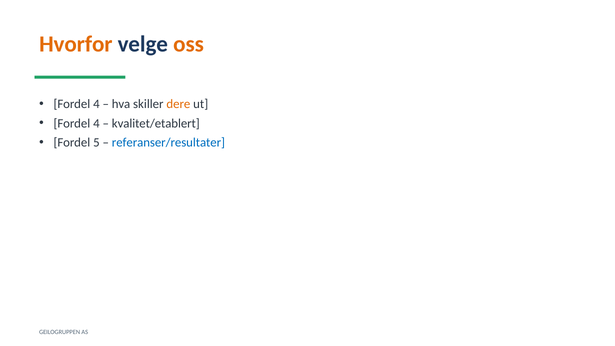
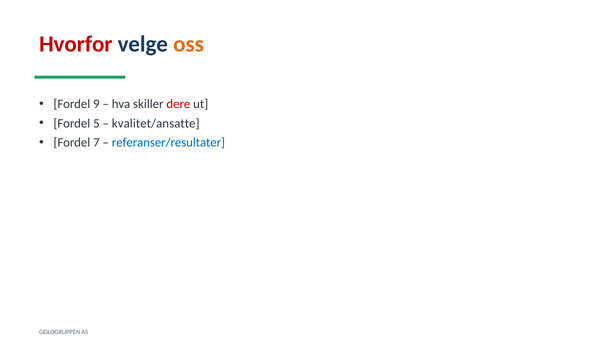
Hvorfor colour: orange -> red
4 at (96, 104): 4 -> 9
dere colour: orange -> red
4 at (96, 123): 4 -> 5
kvalitet/etablert: kvalitet/etablert -> kvalitet/ansatte
5: 5 -> 7
